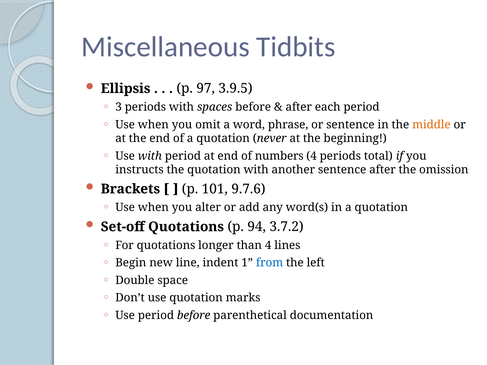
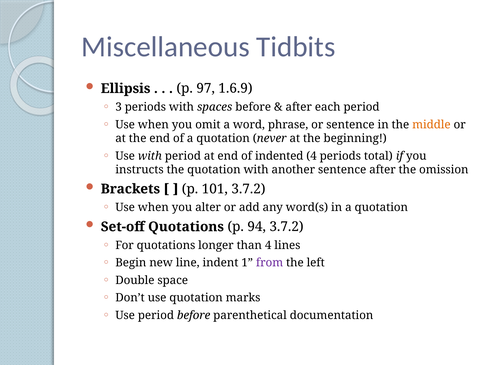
3.9.5: 3.9.5 -> 1.6.9
numbers: numbers -> indented
101 9.7.6: 9.7.6 -> 3.7.2
from colour: blue -> purple
